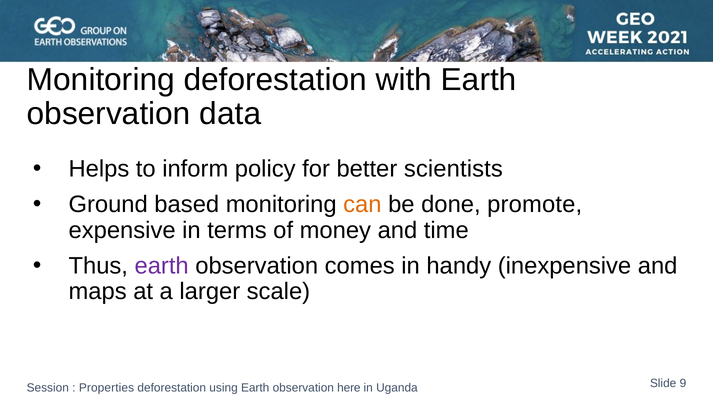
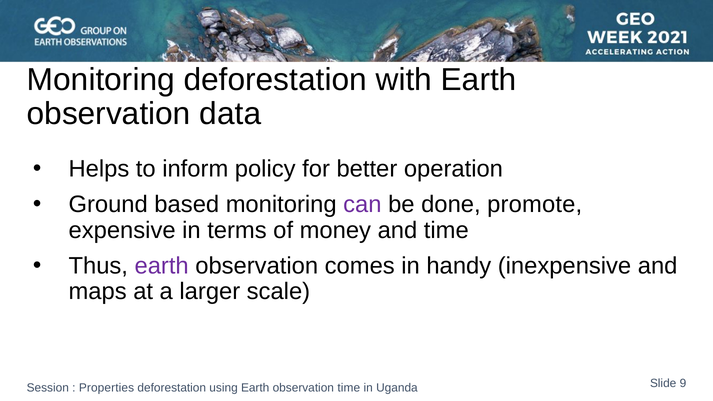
scientists: scientists -> operation
can colour: orange -> purple
observation here: here -> time
